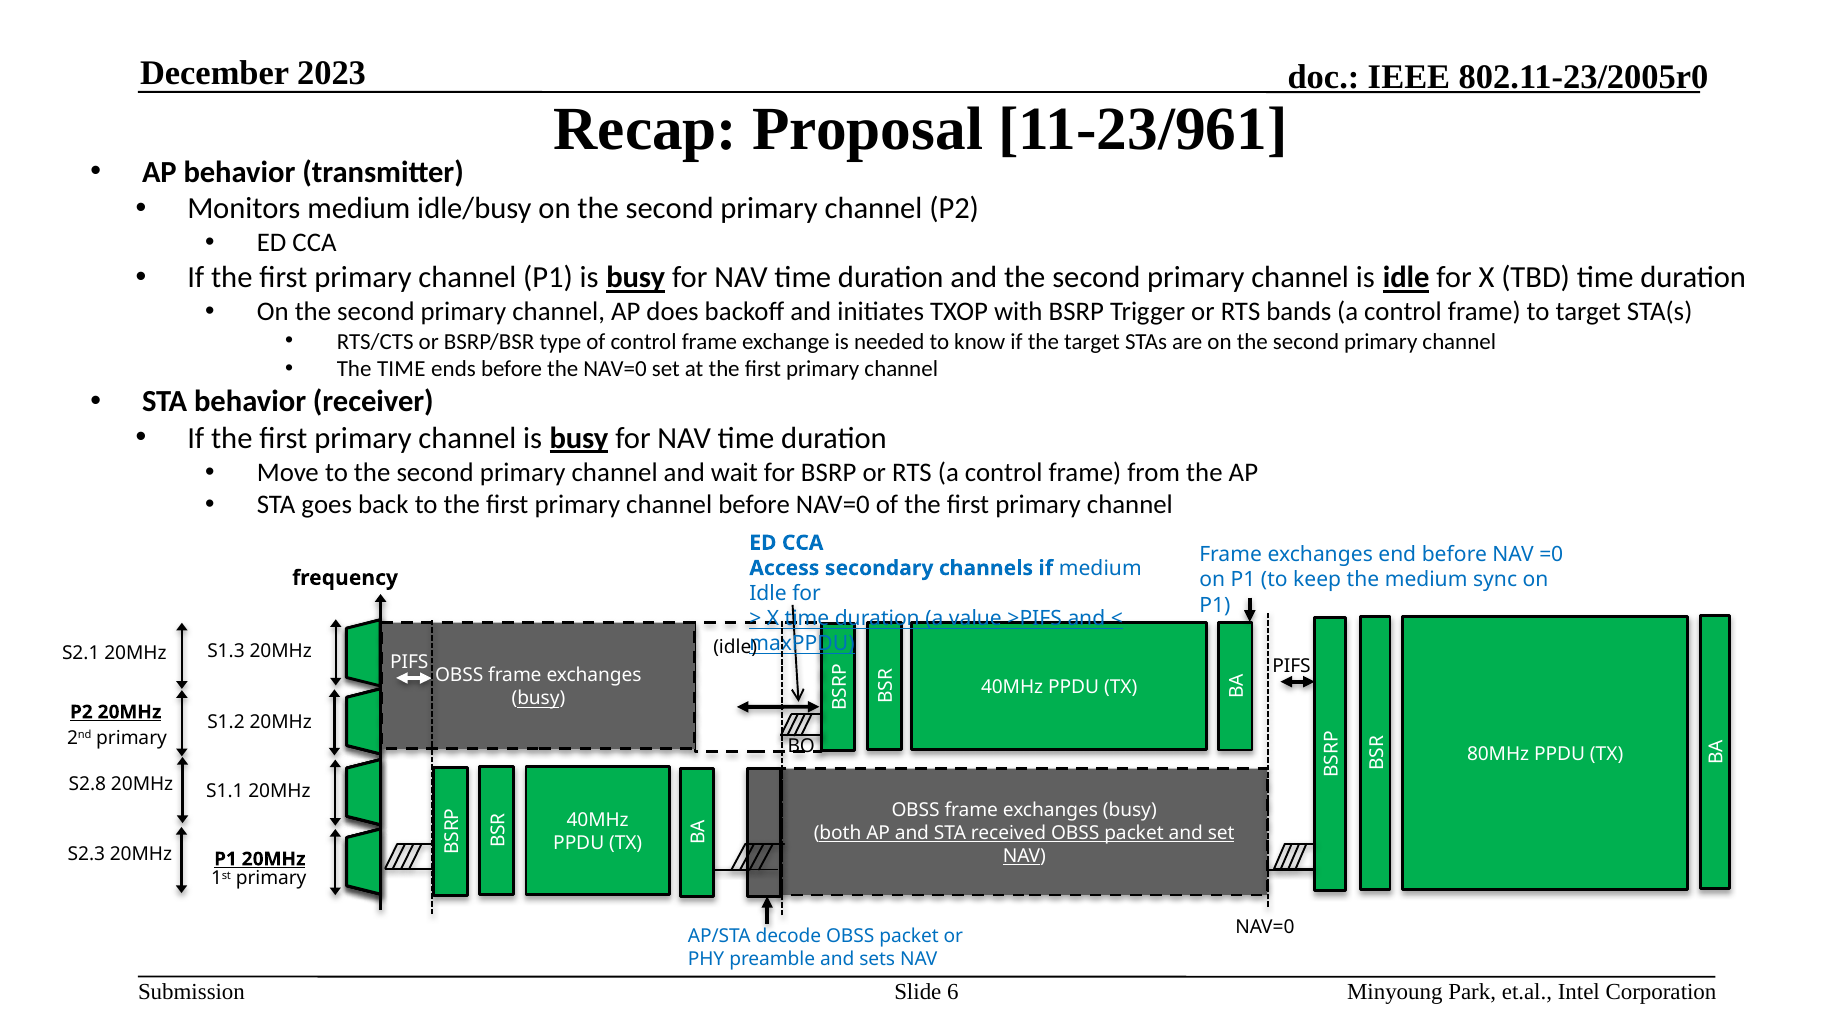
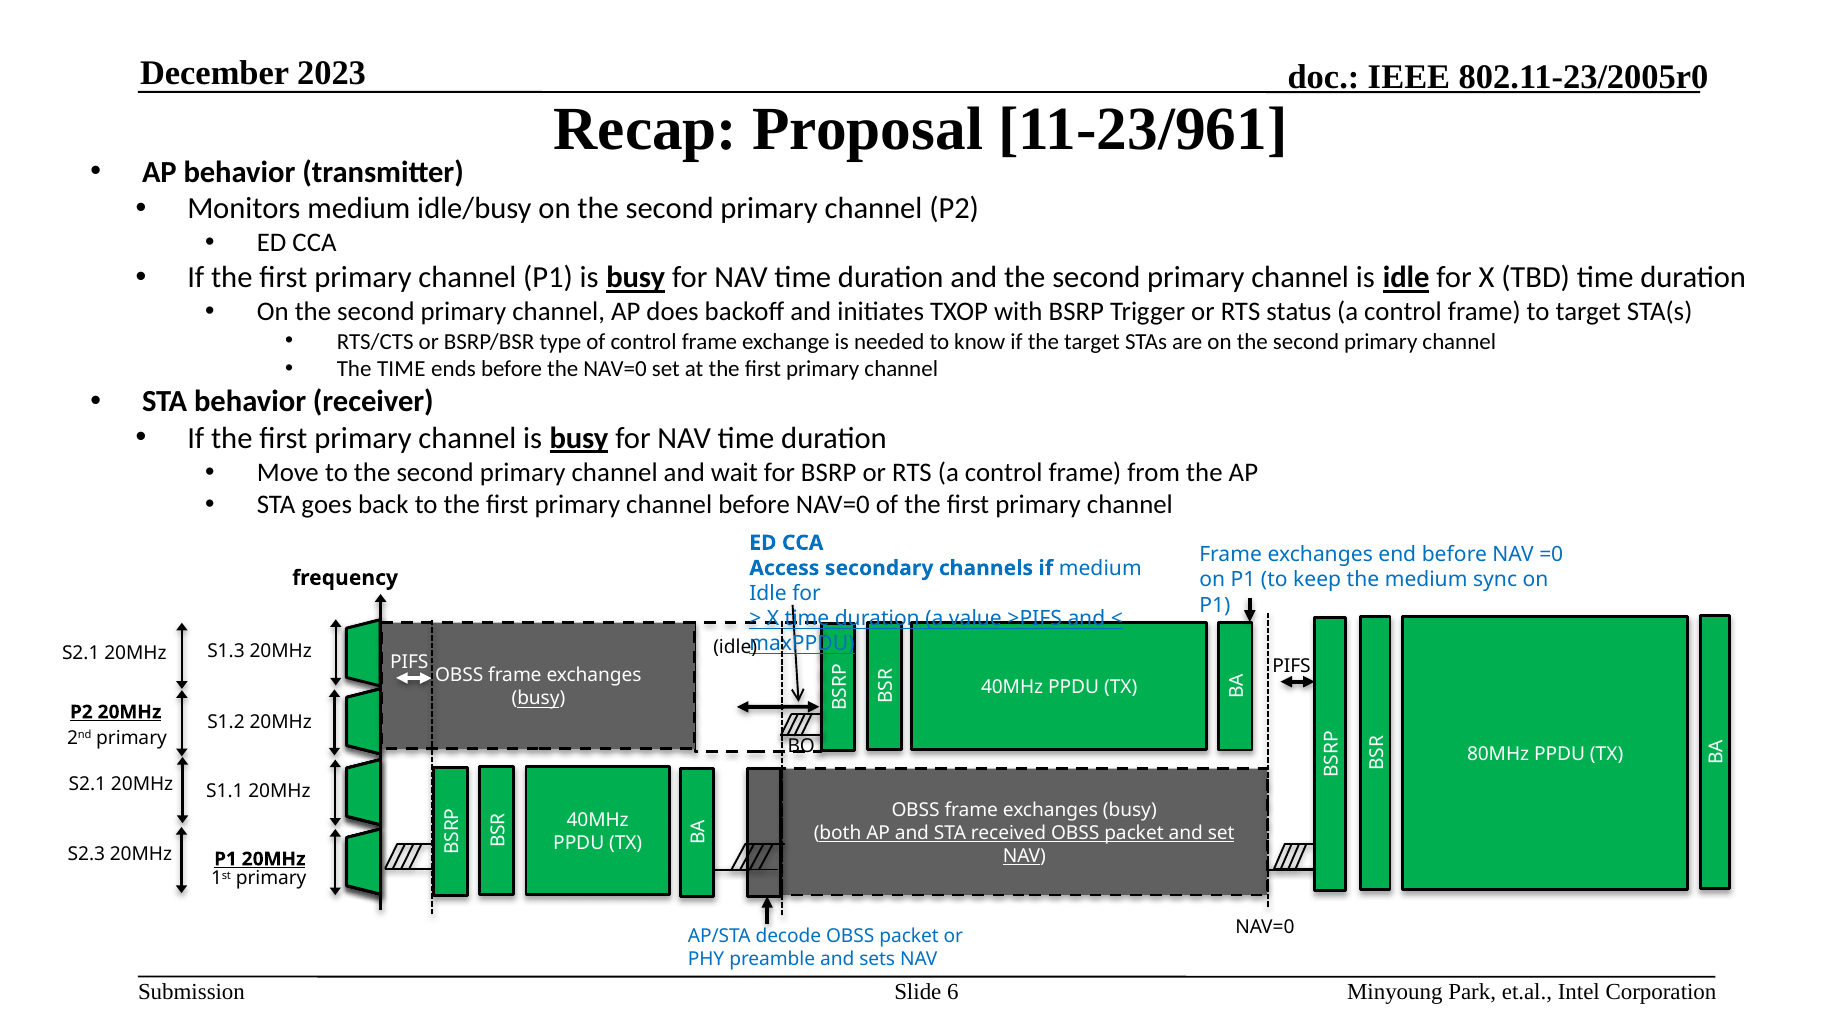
bands: bands -> status
S2.8 at (87, 784): S2.8 -> S2.1
